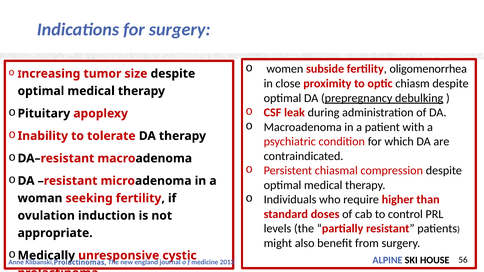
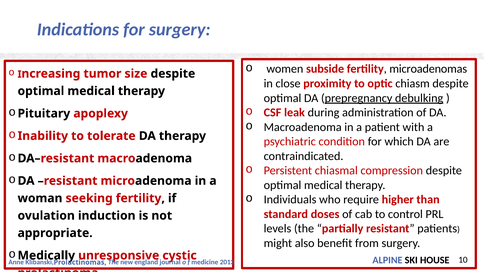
oligomenorrhea: oligomenorrhea -> microadenomas
56: 56 -> 10
